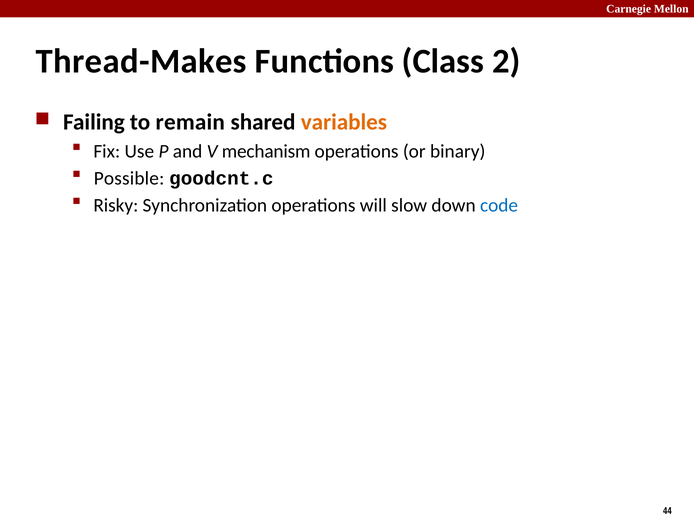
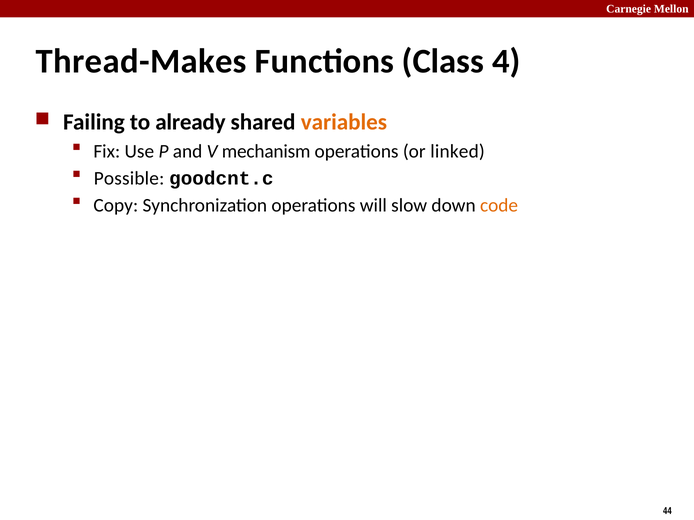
2: 2 -> 4
remain: remain -> already
binary: binary -> linked
Risky: Risky -> Copy
code colour: blue -> orange
